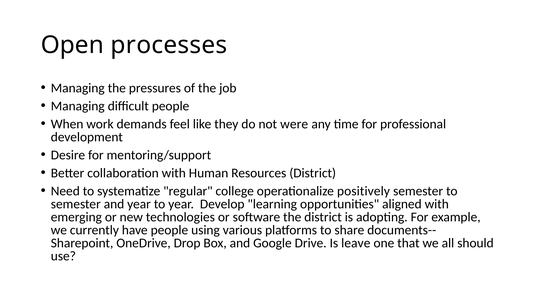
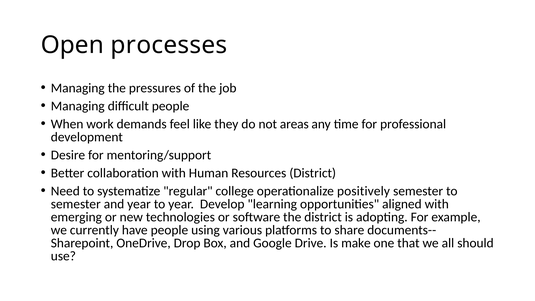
were: were -> areas
leave: leave -> make
